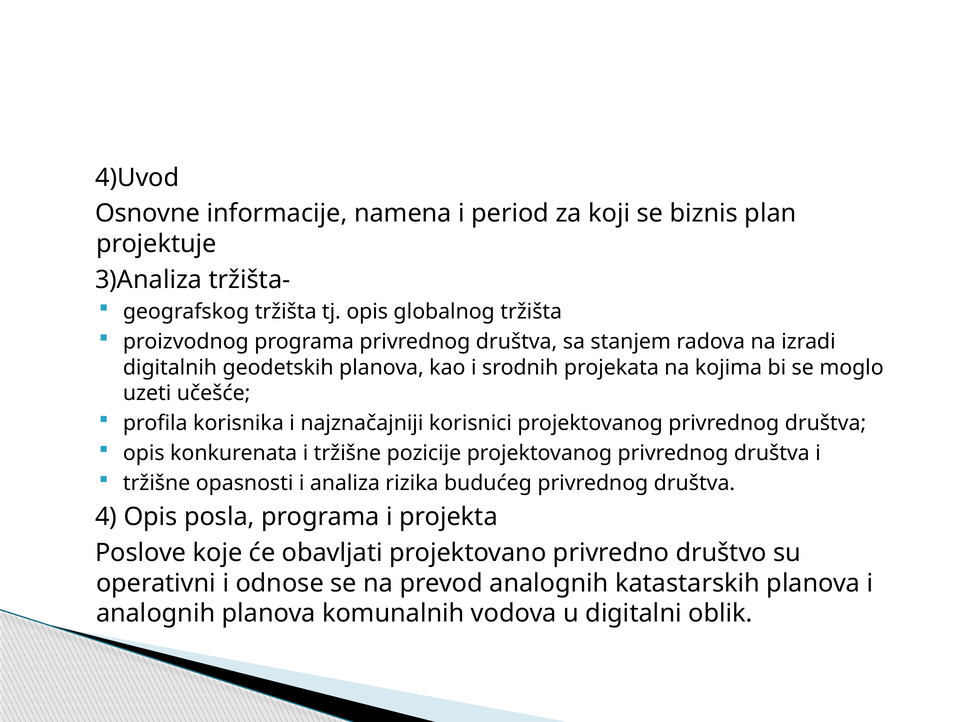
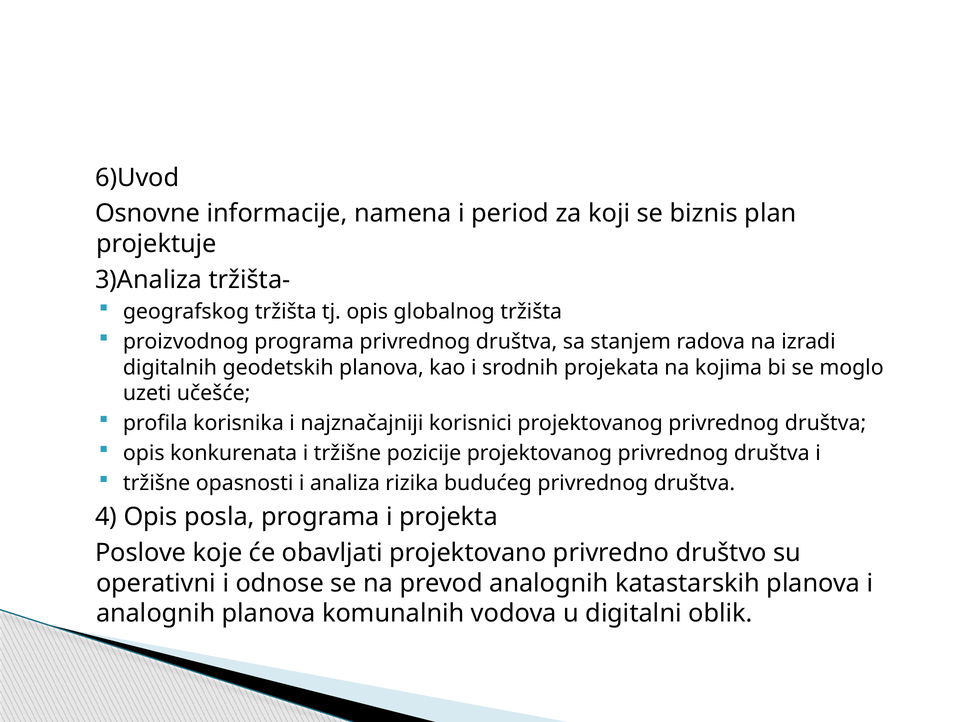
4)Uvod: 4)Uvod -> 6)Uvod
